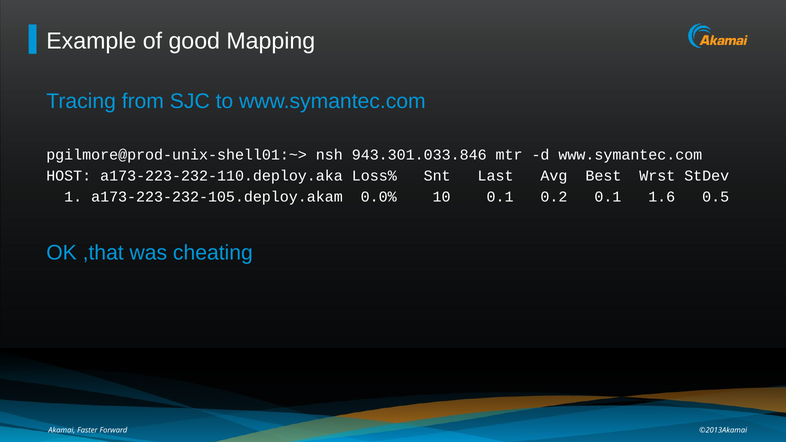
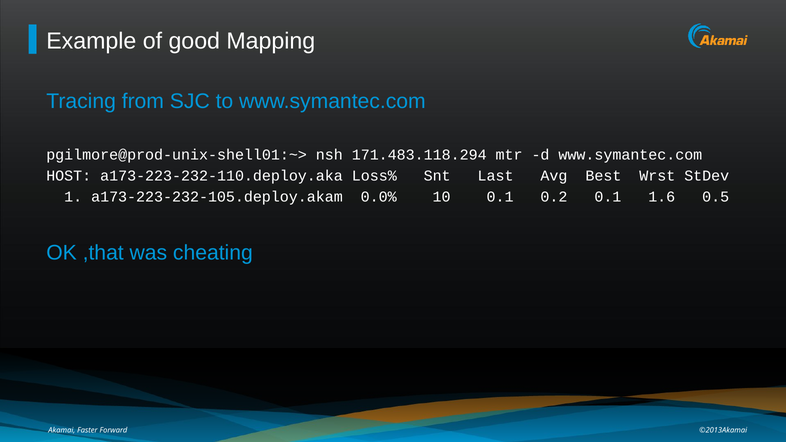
943.301.033.846: 943.301.033.846 -> 171.483.118.294
